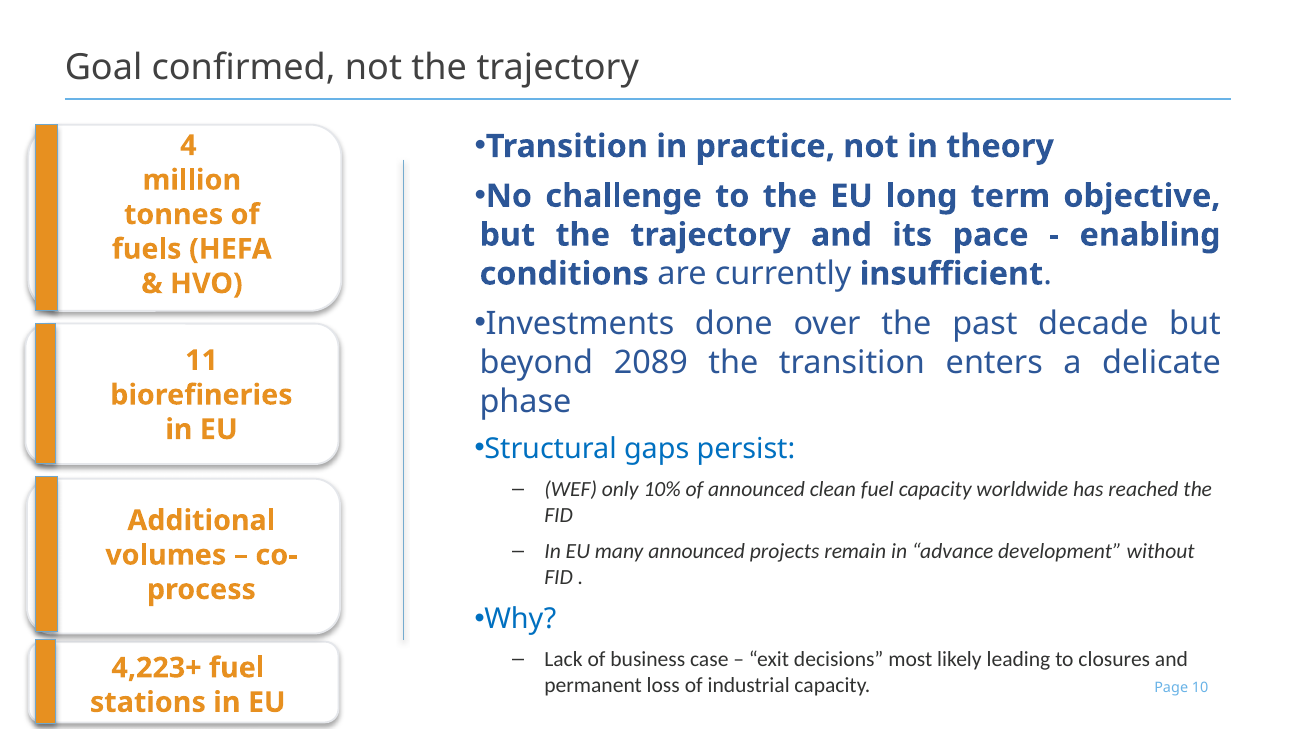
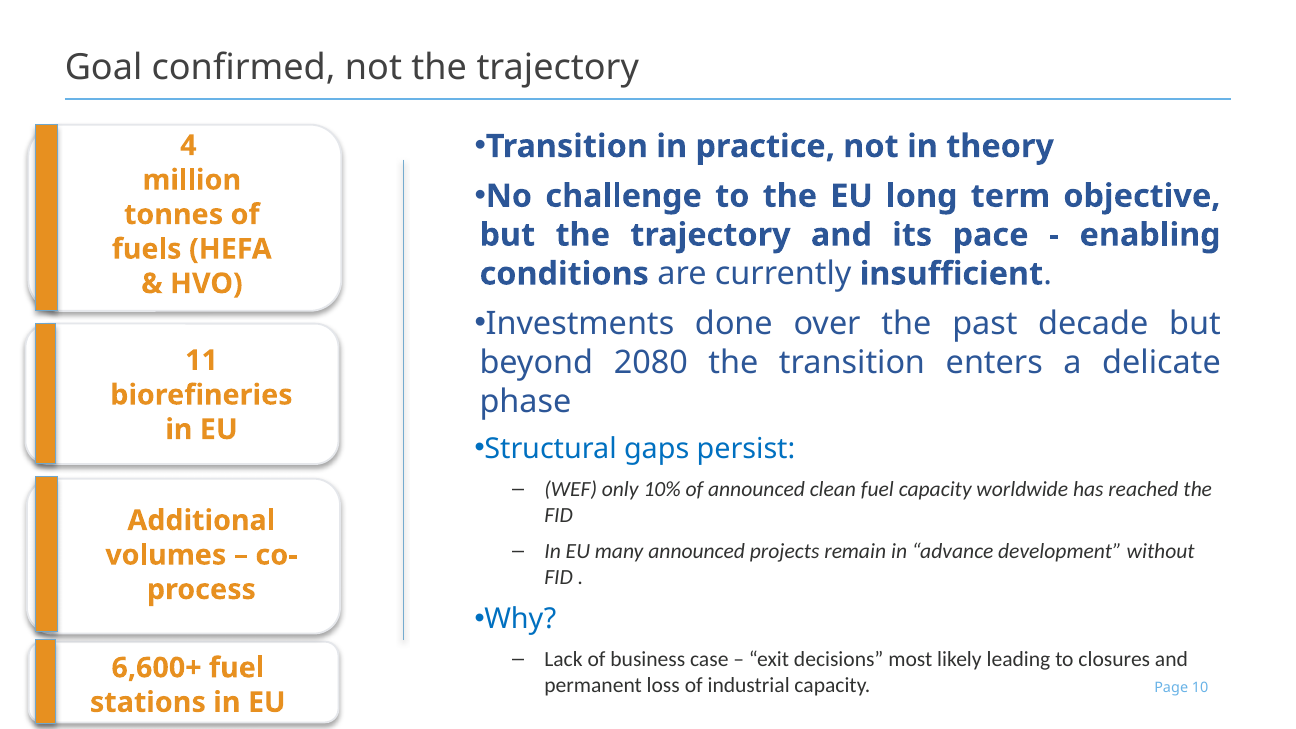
2089: 2089 -> 2080
4,223+: 4,223+ -> 6,600+
